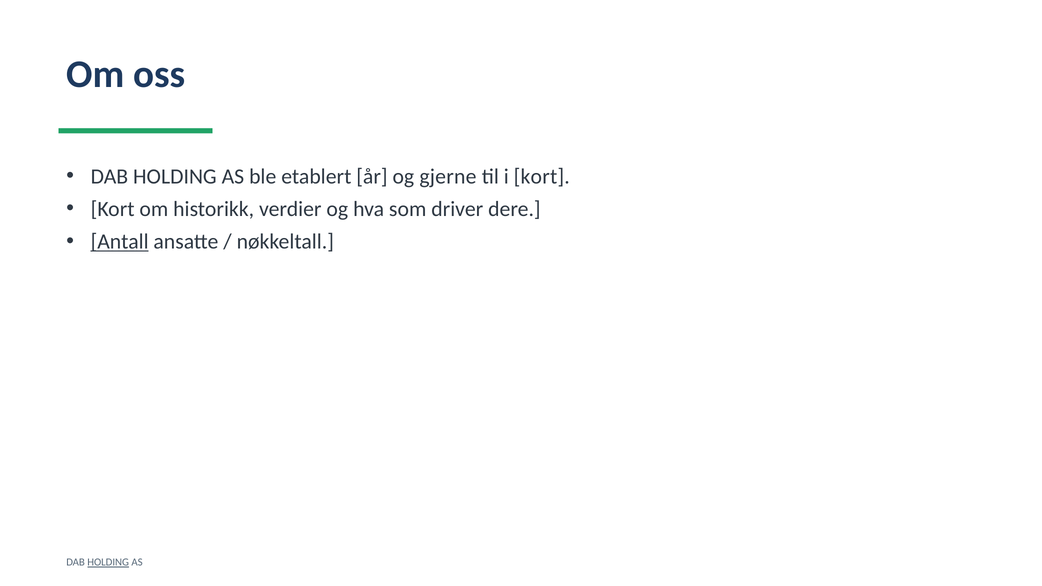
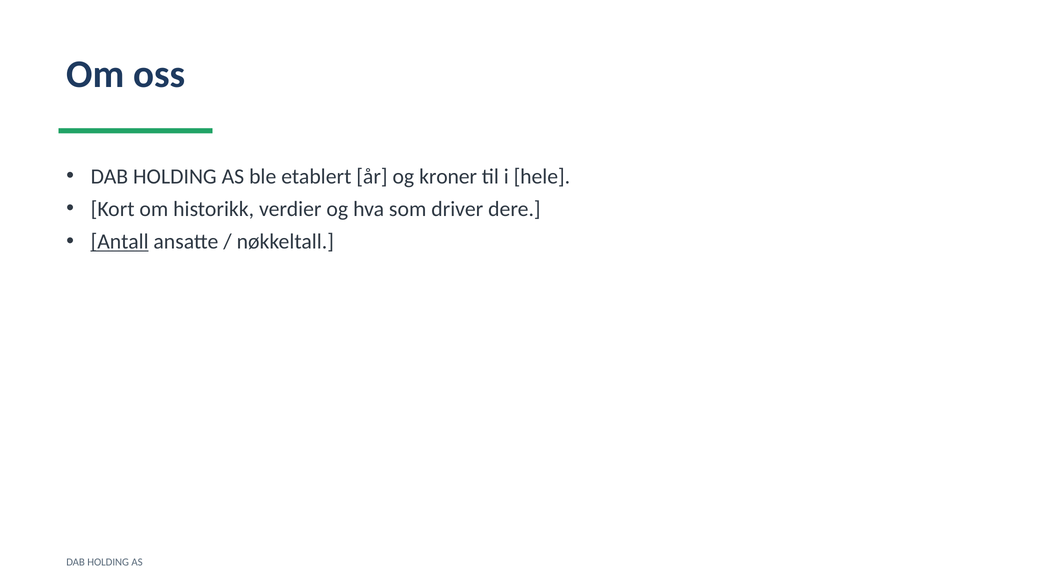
gjerne: gjerne -> kroner
i kort: kort -> hele
HOLDING at (108, 562) underline: present -> none
